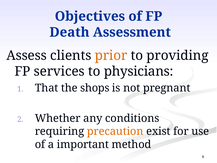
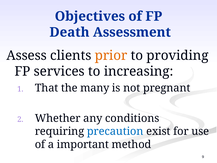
physicians: physicians -> increasing
shops: shops -> many
precaution colour: orange -> blue
